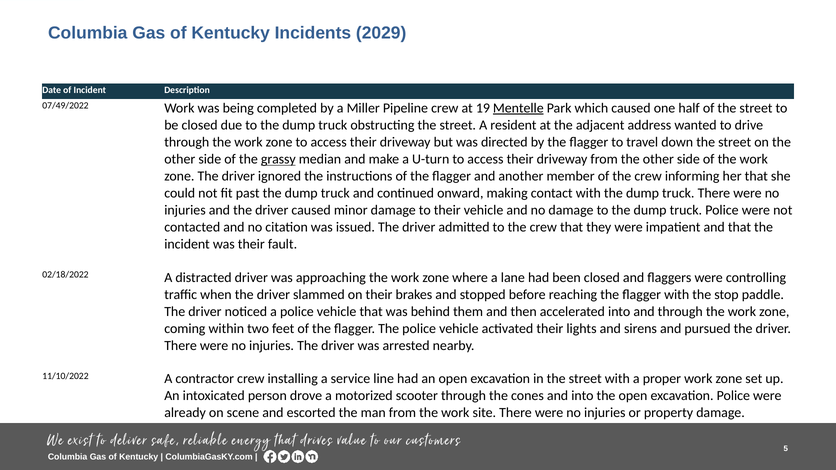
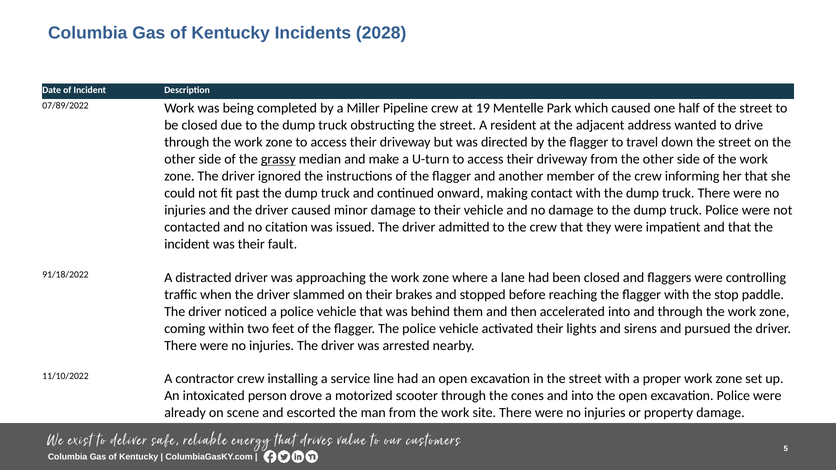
2029: 2029 -> 2028
07/49/2022: 07/49/2022 -> 07/89/2022
Mentelle underline: present -> none
02/18/2022: 02/18/2022 -> 91/18/2022
